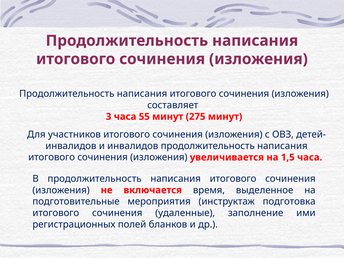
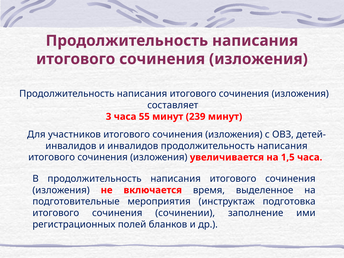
275: 275 -> 239
удаленные: удаленные -> сочинении
